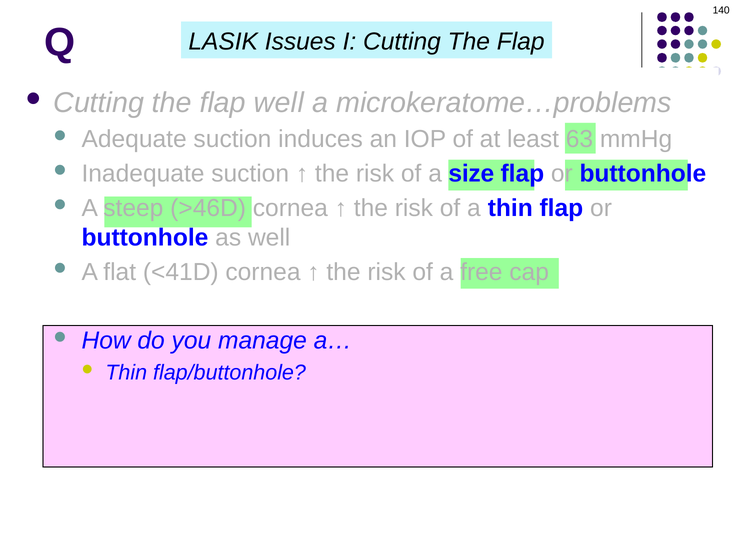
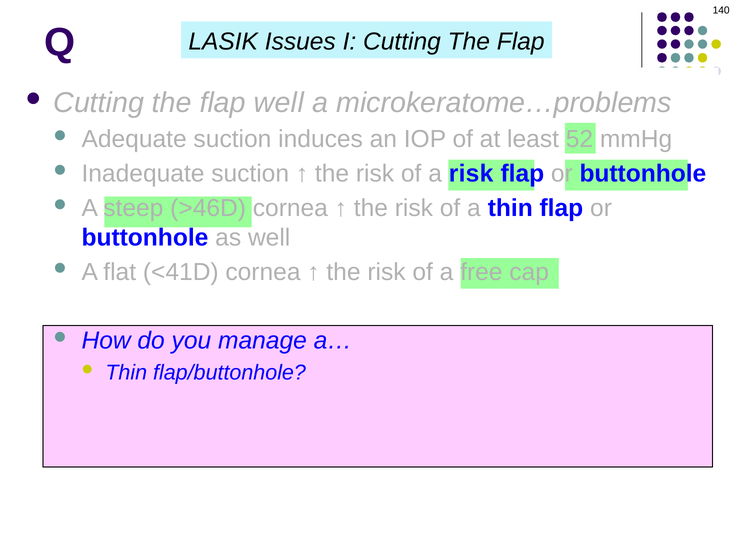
63: 63 -> 52
a size: size -> risk
